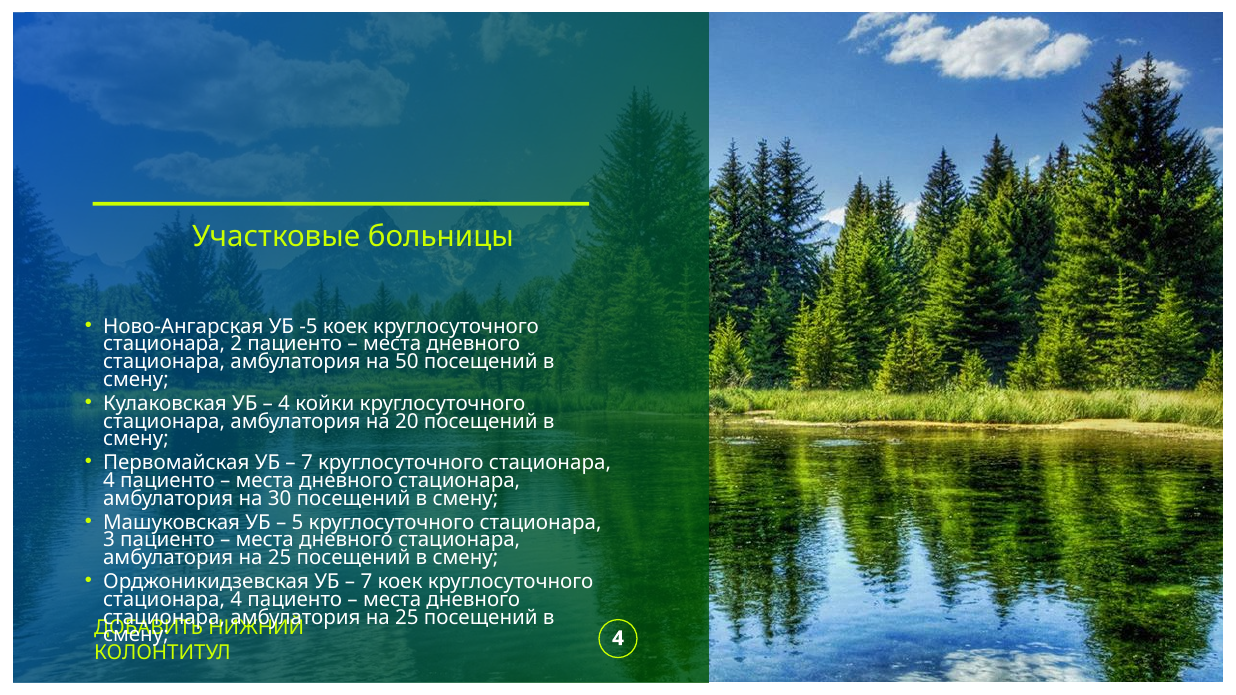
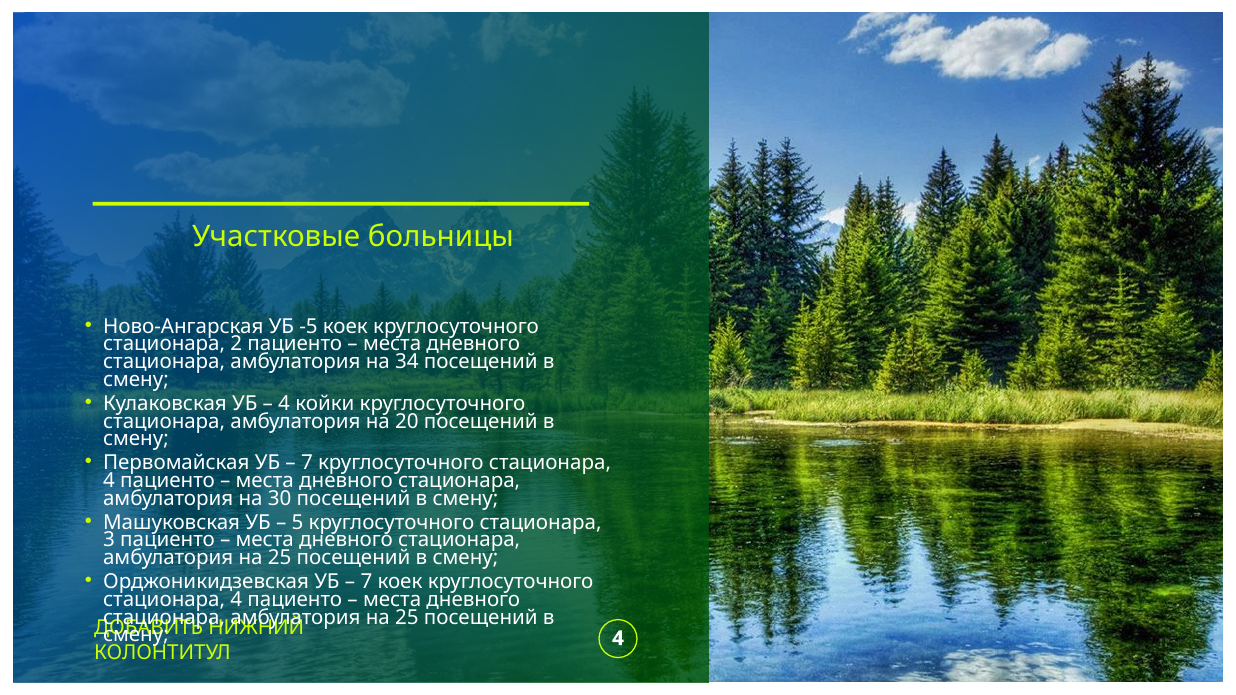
50: 50 -> 34
